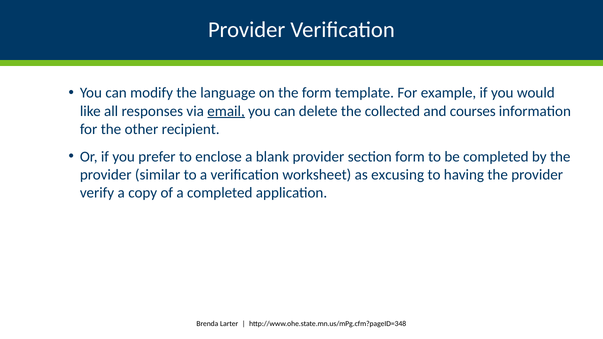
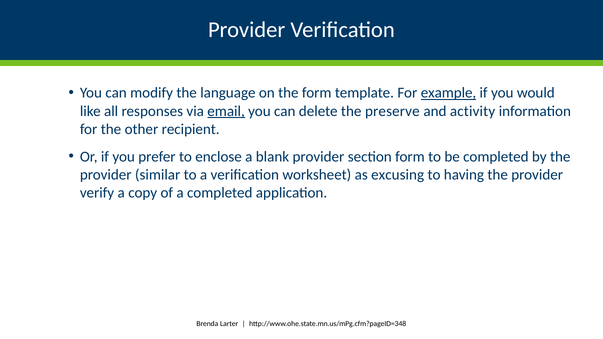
example underline: none -> present
collected: collected -> preserve
courses: courses -> activity
